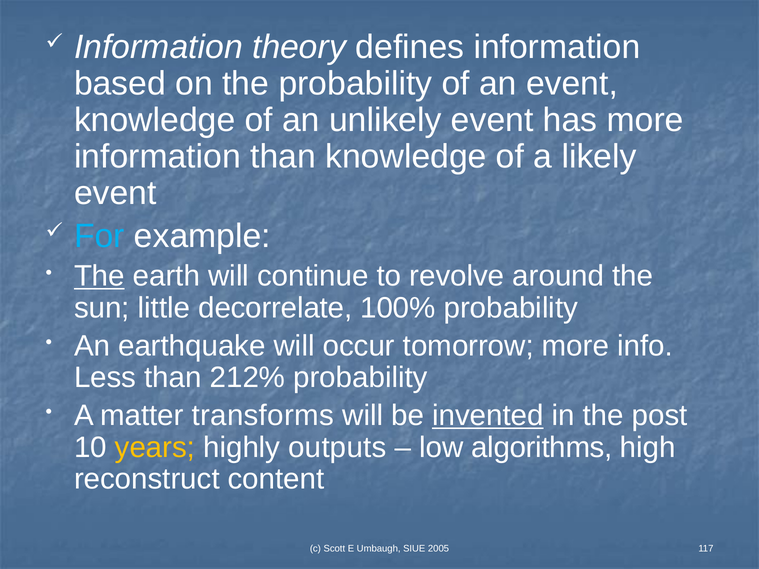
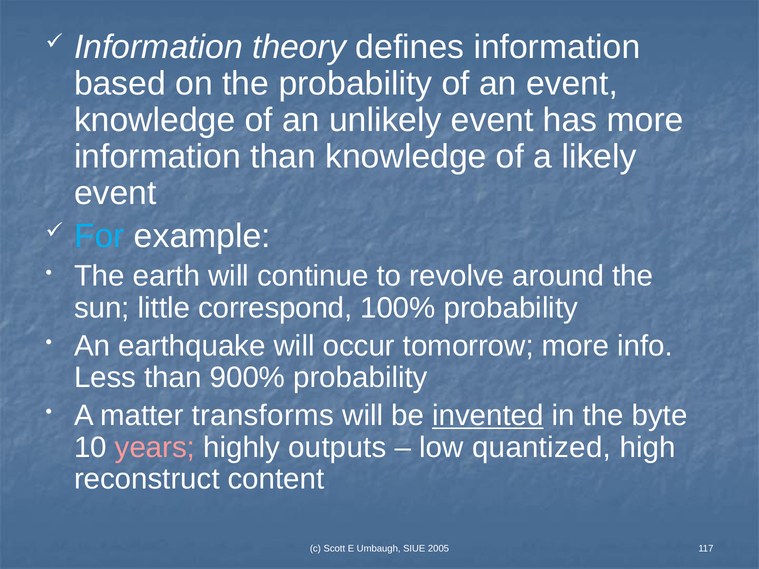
The at (99, 276) underline: present -> none
decorrelate: decorrelate -> correspond
212%: 212% -> 900%
post: post -> byte
years colour: yellow -> pink
algorithms: algorithms -> quantized
